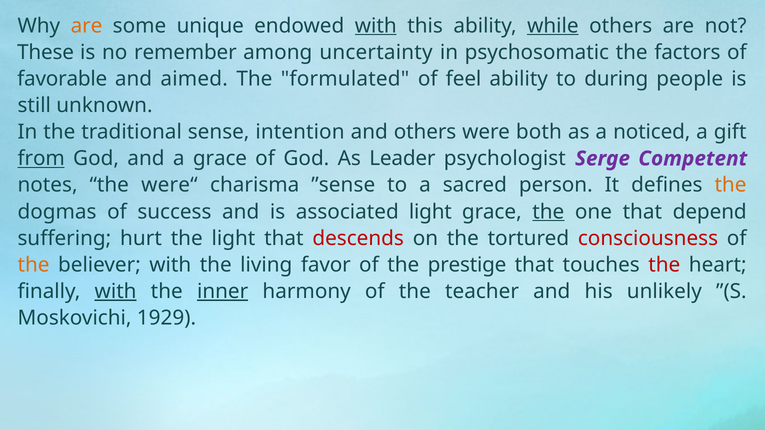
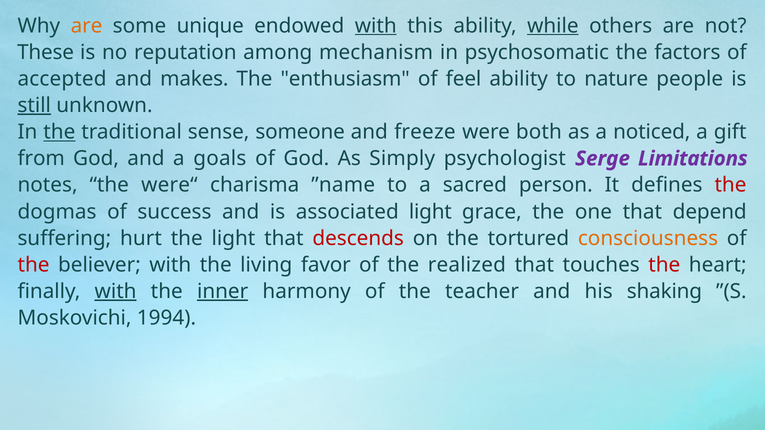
remember: remember -> reputation
uncertainty: uncertainty -> mechanism
favorable: favorable -> accepted
aimed: aimed -> makes
formulated: formulated -> enthusiasm
during: during -> nature
still underline: none -> present
the at (59, 132) underline: none -> present
intention: intention -> someone
and others: others -> freeze
from underline: present -> none
a grace: grace -> goals
Leader: Leader -> Simply
Competent: Competent -> Limitations
”sense: ”sense -> ”name
the at (730, 185) colour: orange -> red
the at (548, 212) underline: present -> none
consciousness colour: red -> orange
the at (34, 265) colour: orange -> red
prestige: prestige -> realized
unlikely: unlikely -> shaking
1929: 1929 -> 1994
